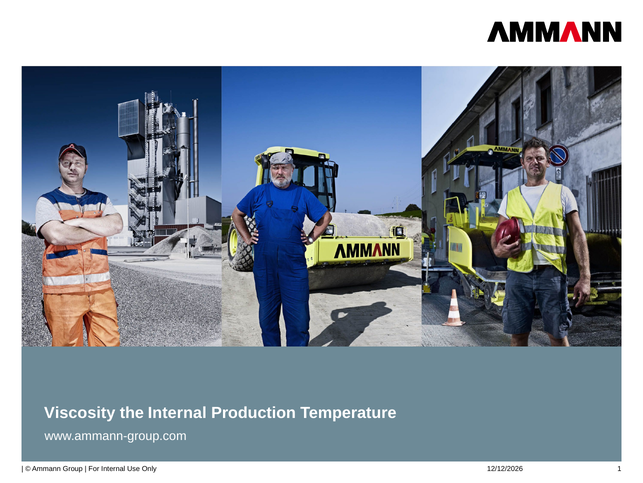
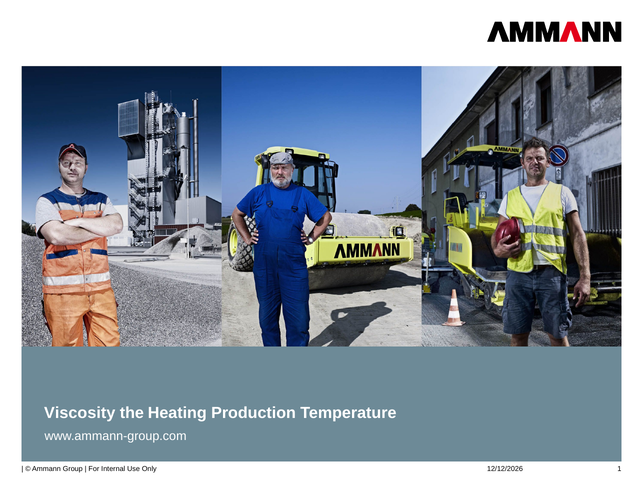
the Internal: Internal -> Heating
